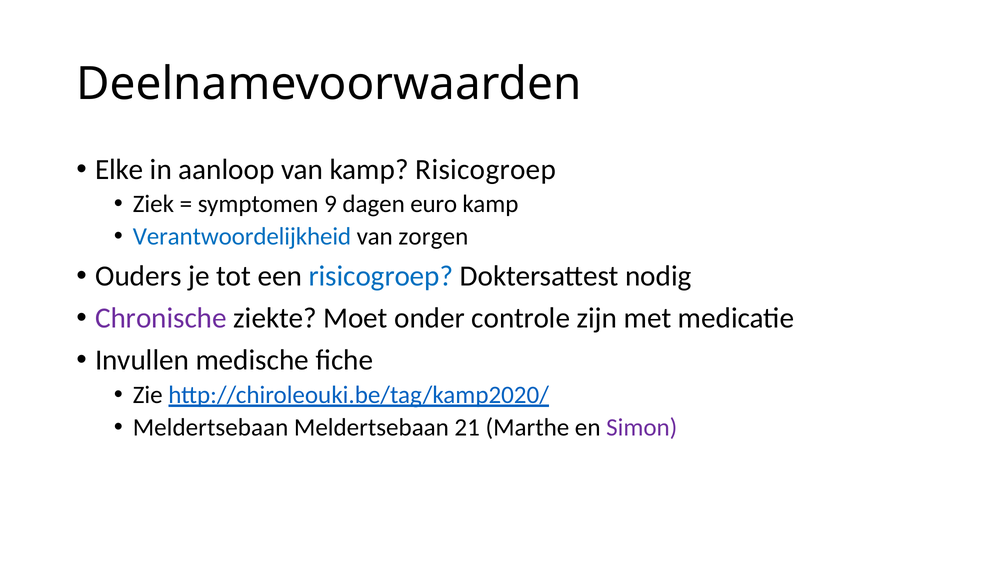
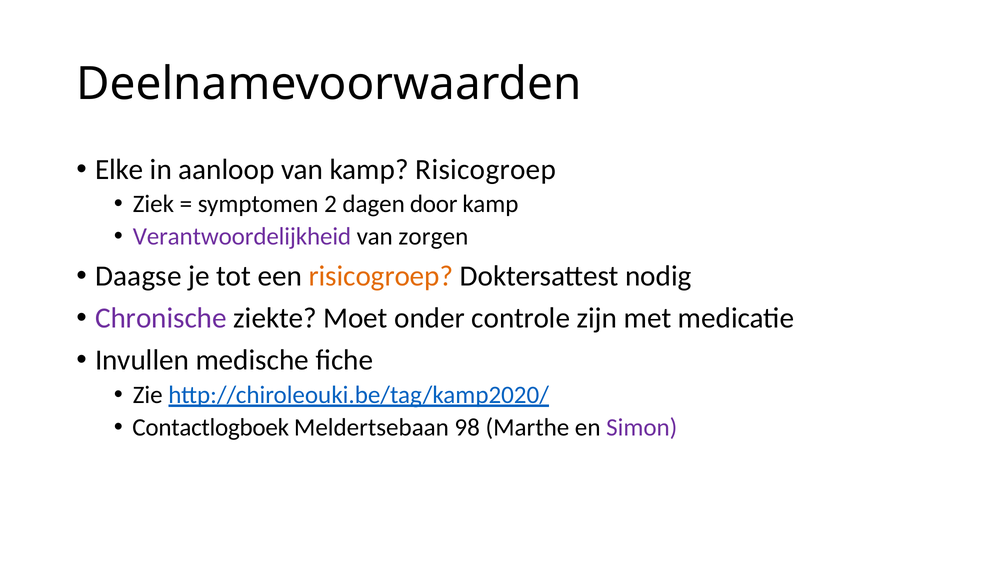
9: 9 -> 2
euro: euro -> door
Verantwoordelijkheid colour: blue -> purple
Ouders: Ouders -> Daagse
risicogroep at (381, 276) colour: blue -> orange
Meldertsebaan at (211, 427): Meldertsebaan -> Contactlogboek
21: 21 -> 98
